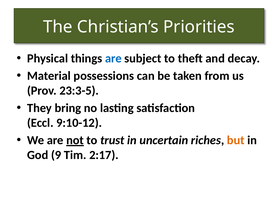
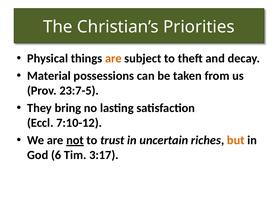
are at (113, 58) colour: blue -> orange
23:3-5: 23:3-5 -> 23:7-5
9:10-12: 9:10-12 -> 7:10-12
9: 9 -> 6
2:17: 2:17 -> 3:17
